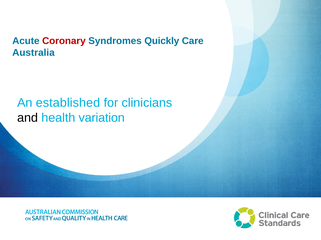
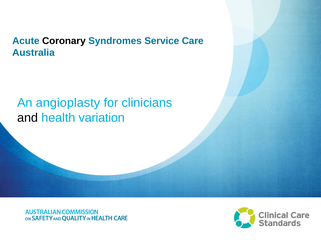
Coronary colour: red -> black
Quickly: Quickly -> Service
established: established -> angioplasty
